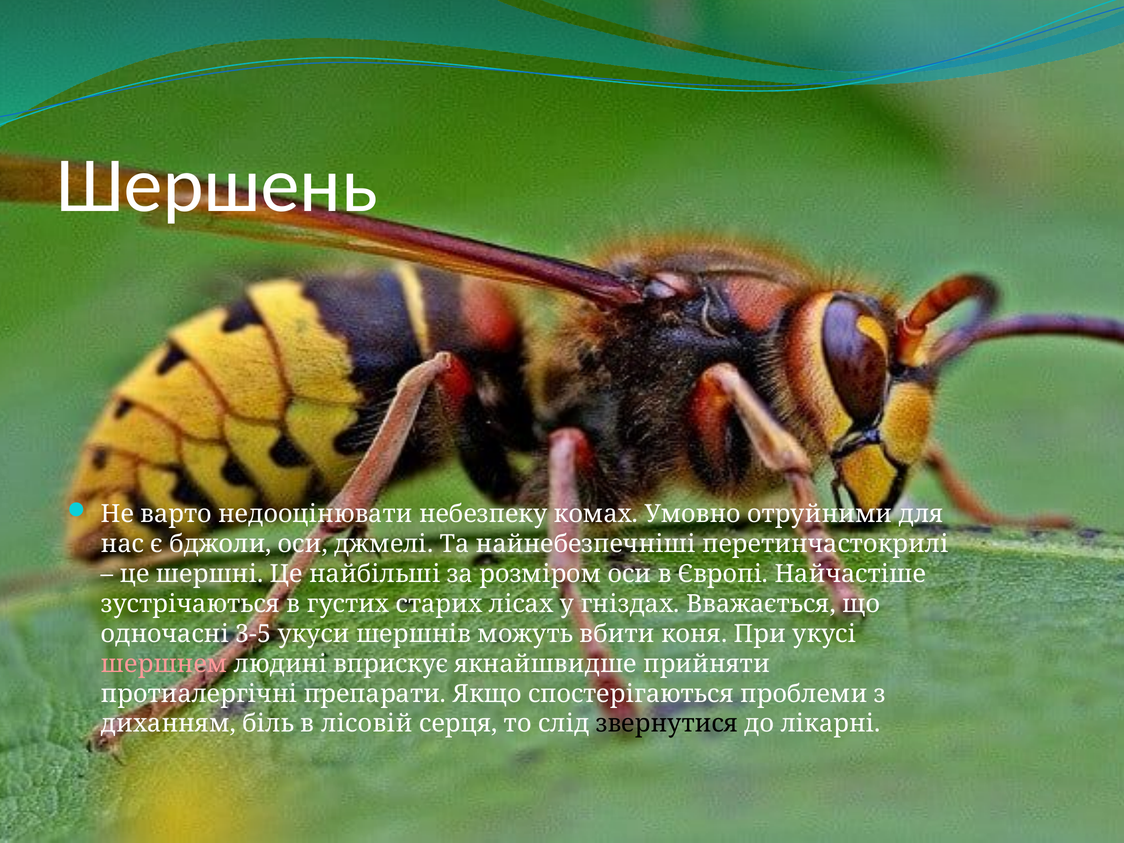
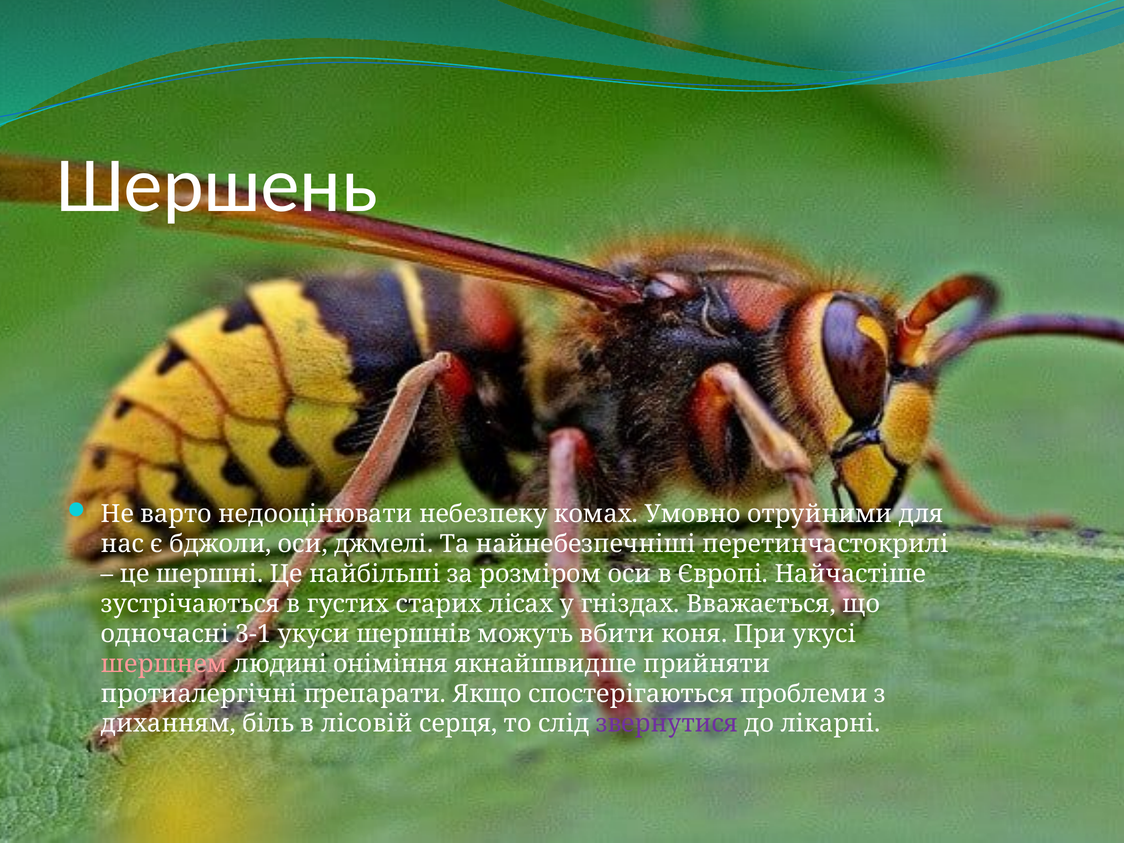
3-5: 3-5 -> 3-1
вприскує: вприскує -> оніміння
звернутися colour: black -> purple
